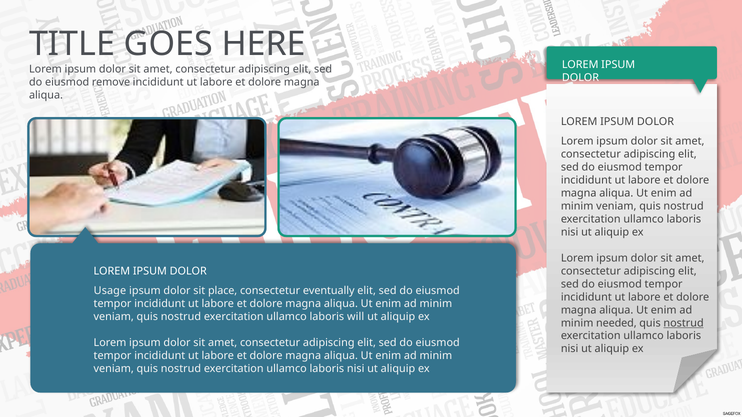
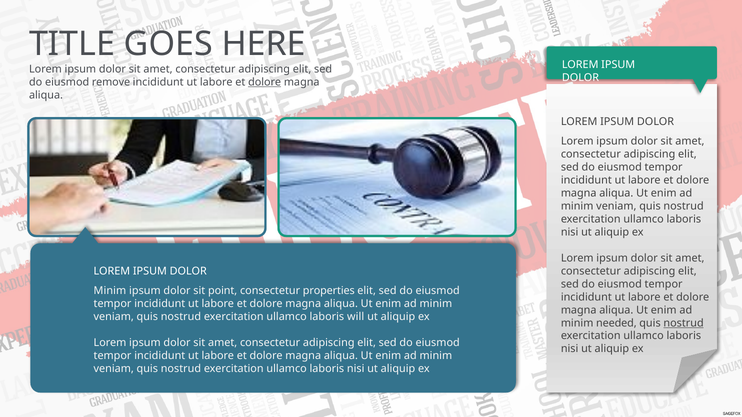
dolore at (265, 82) underline: none -> present
Usage at (110, 291): Usage -> Minim
place: place -> point
eventually: eventually -> properties
